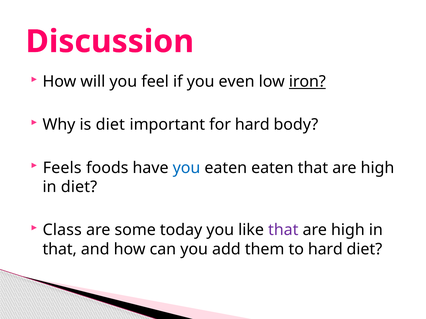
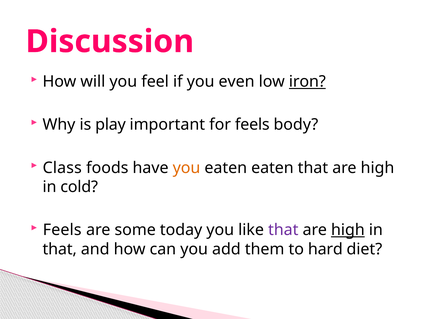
is diet: diet -> play
for hard: hard -> feels
Feels: Feels -> Class
you at (187, 168) colour: blue -> orange
in diet: diet -> cold
Class at (62, 230): Class -> Feels
high at (348, 230) underline: none -> present
